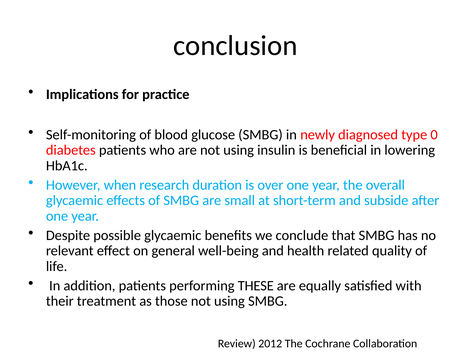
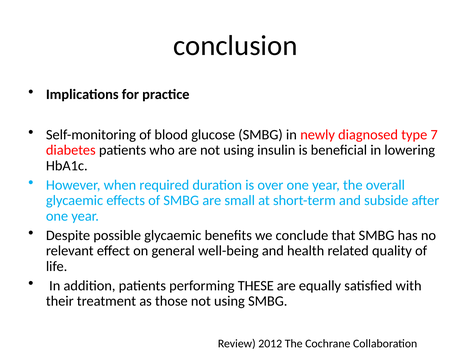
0: 0 -> 7
research: research -> required
